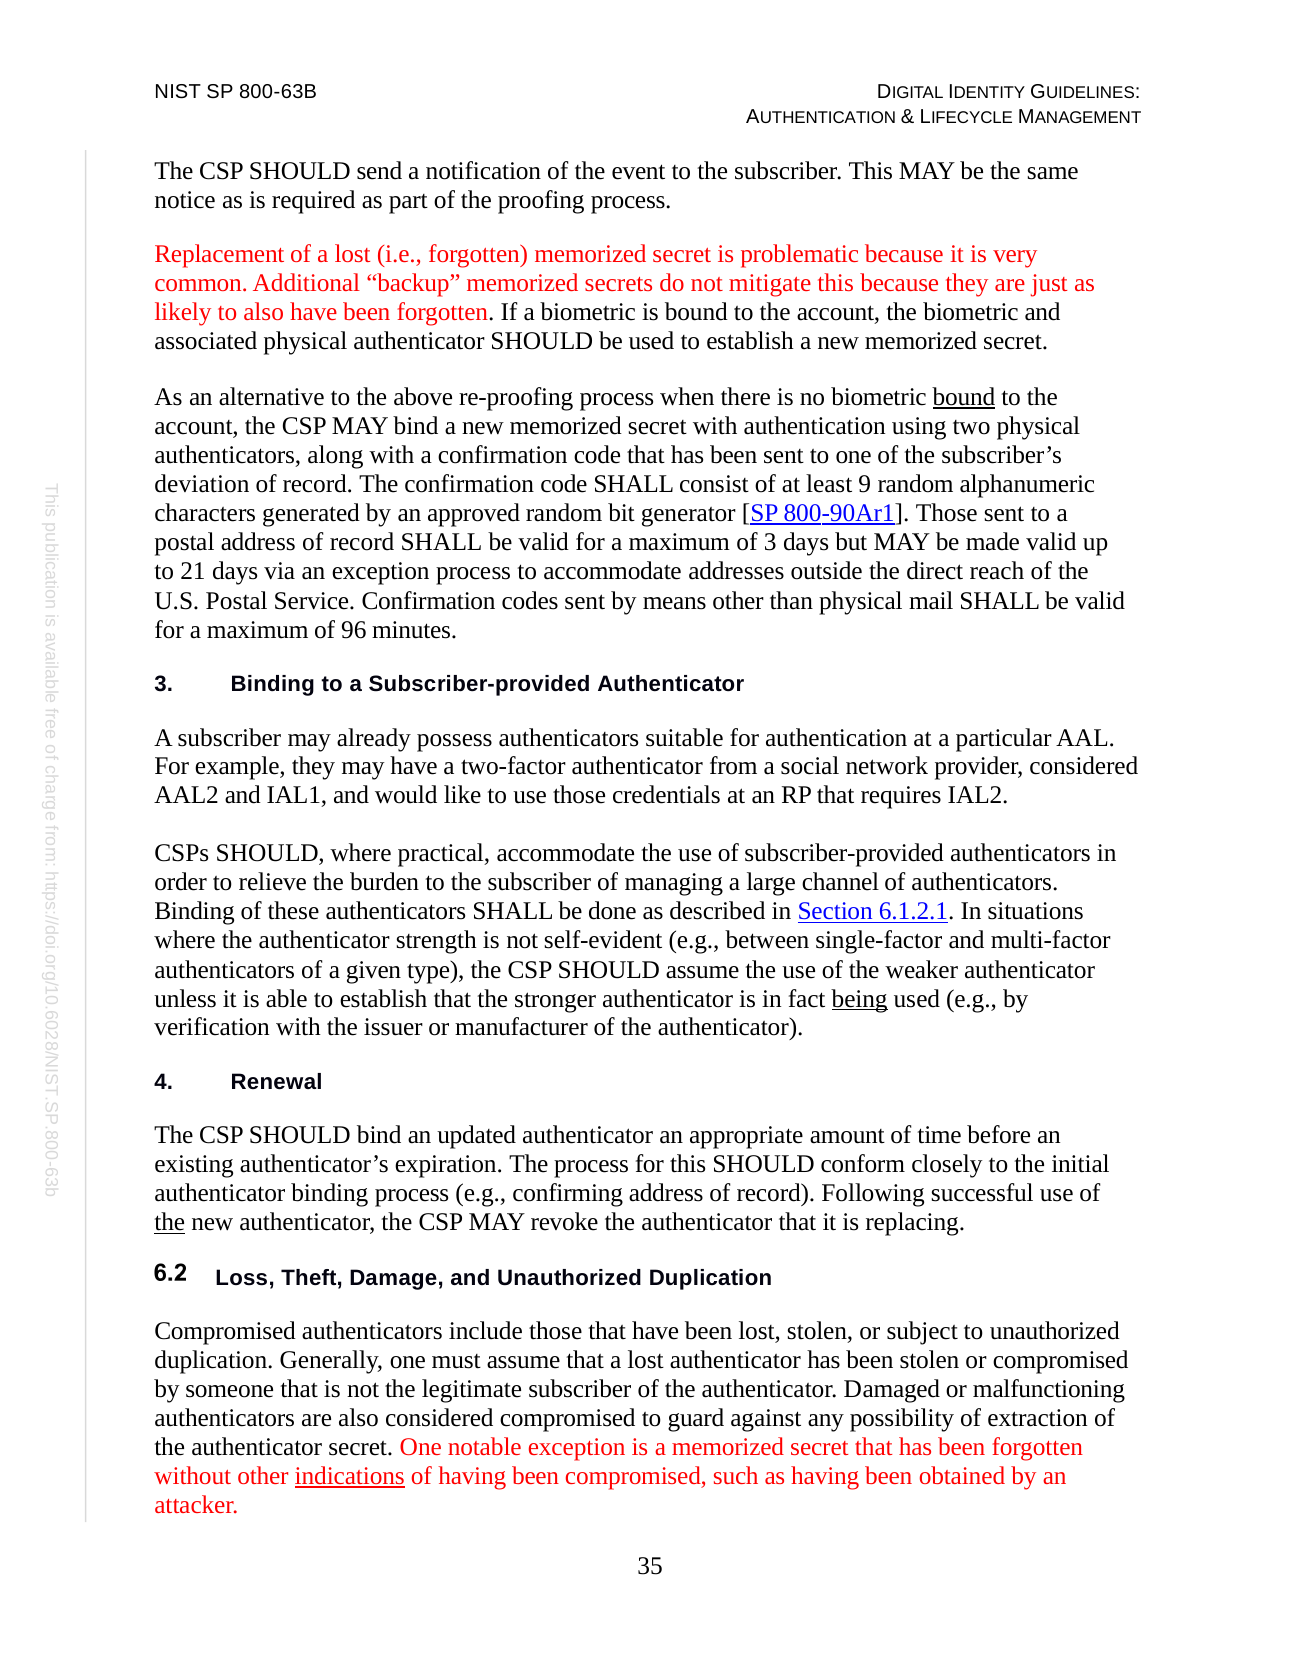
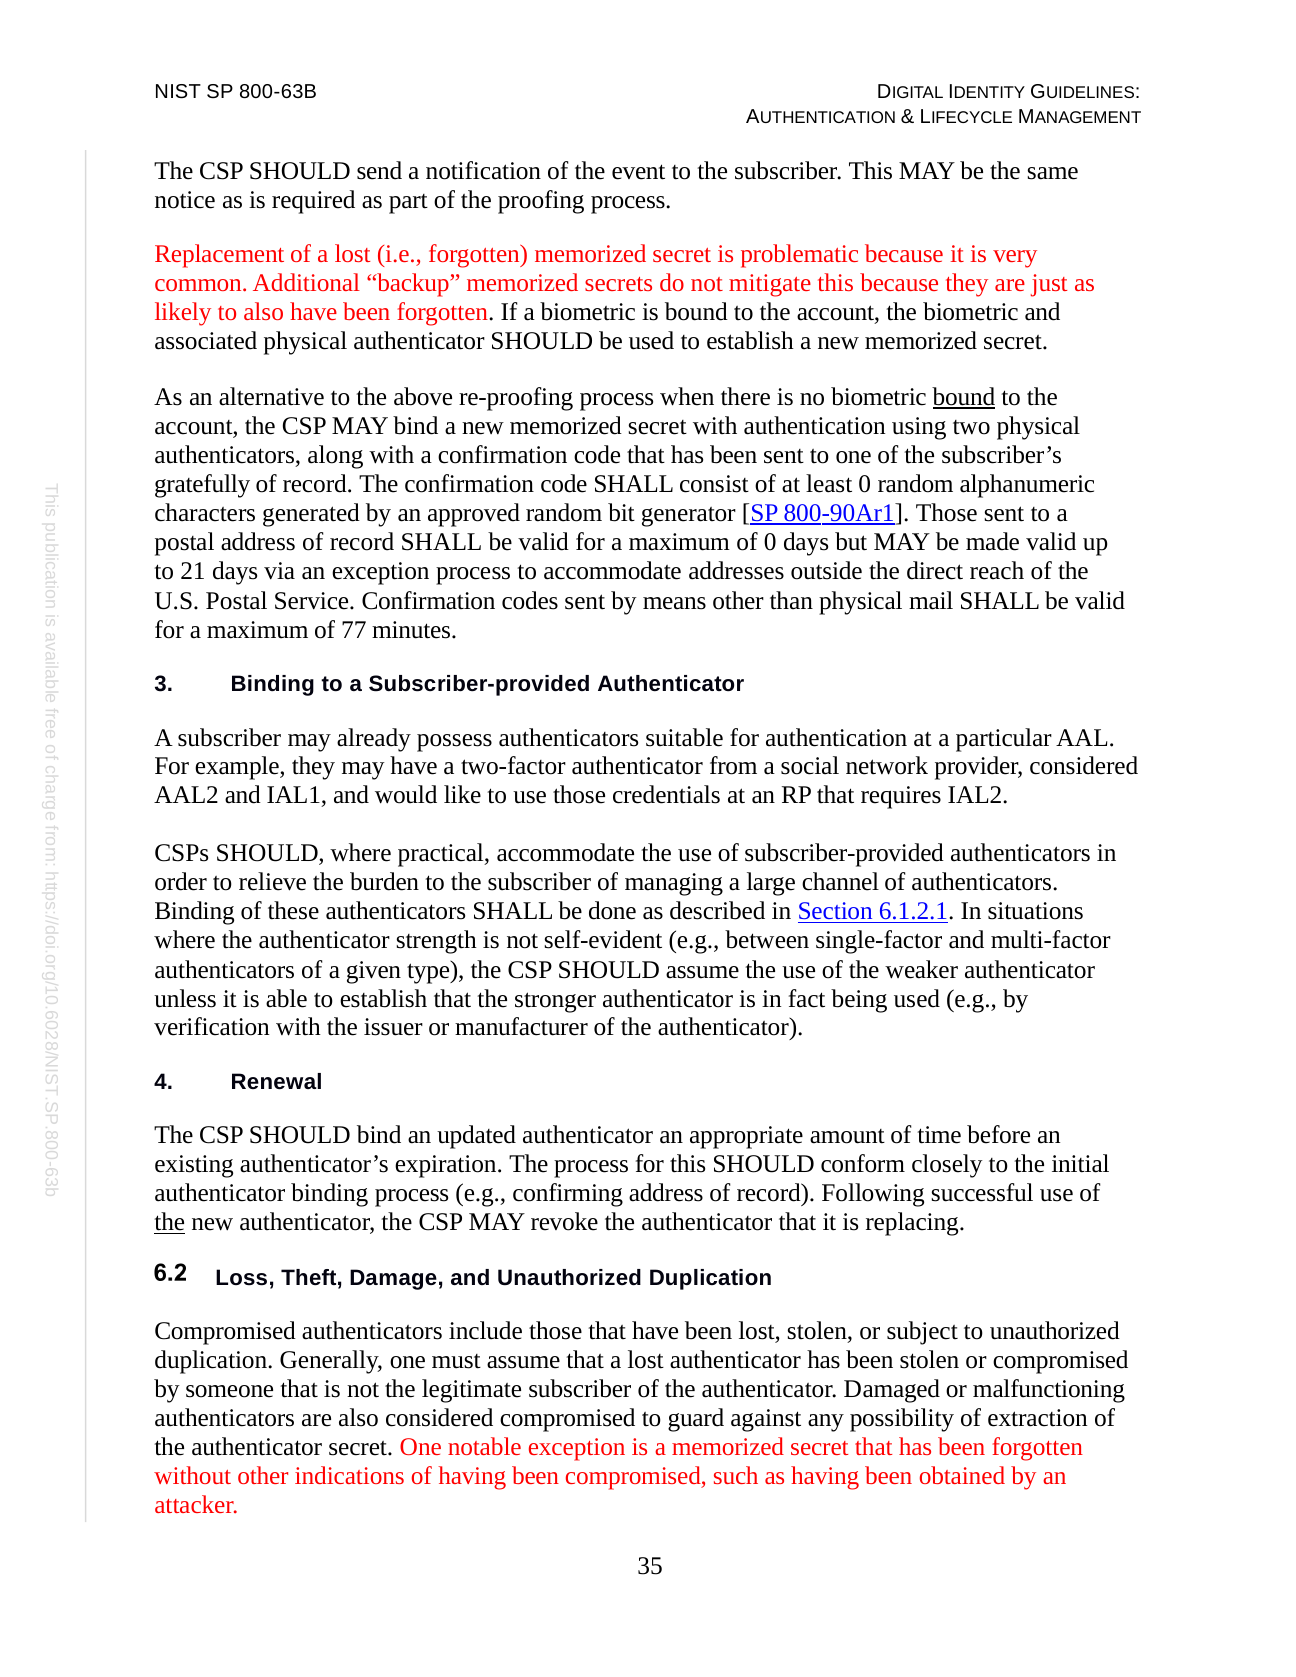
deviation: deviation -> gratefully
least 9: 9 -> 0
of 3: 3 -> 0
96: 96 -> 77
being underline: present -> none
indications underline: present -> none
